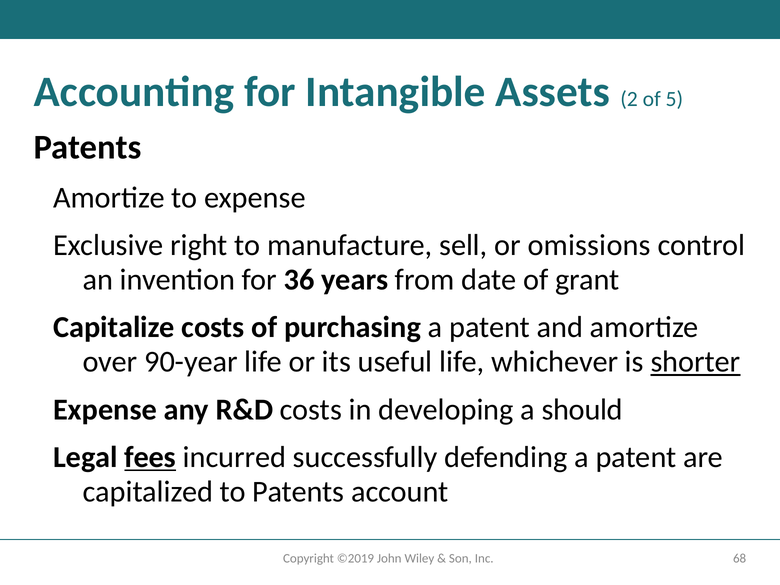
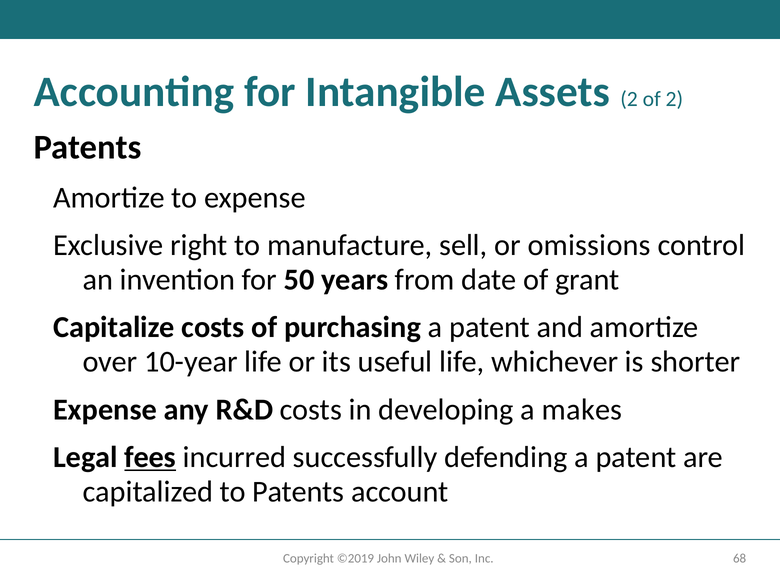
of 5: 5 -> 2
36: 36 -> 50
90-year: 90-year -> 10-year
shorter underline: present -> none
should: should -> makes
